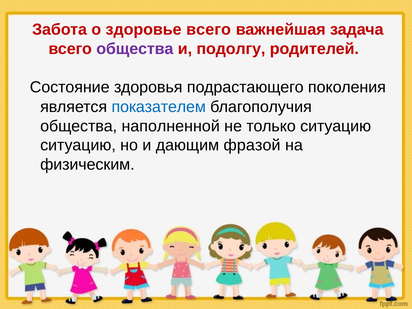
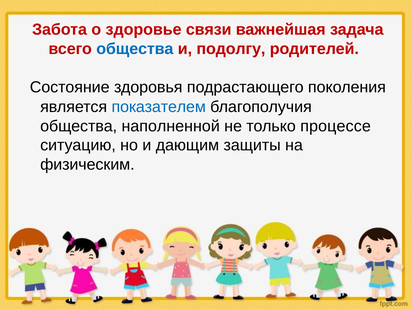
здоровье всего: всего -> связи
общества at (135, 49) colour: purple -> blue
только ситуацию: ситуацию -> процессе
фразой: фразой -> защиты
